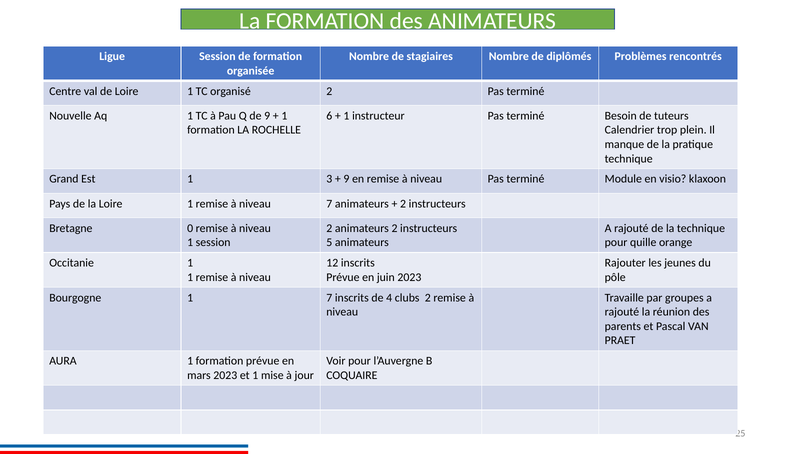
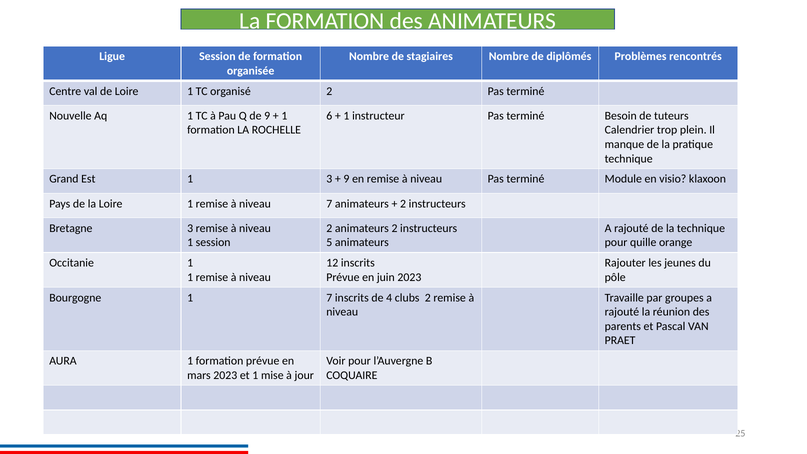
Bretagne 0: 0 -> 3
